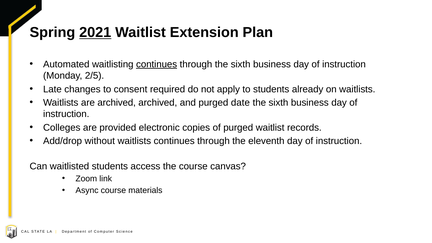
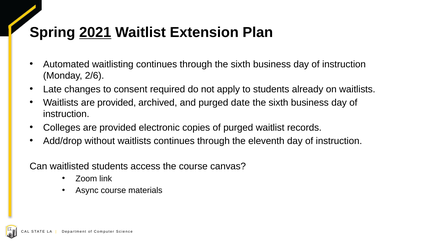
continues at (157, 64) underline: present -> none
2/5: 2/5 -> 2/6
Waitlists are archived: archived -> provided
